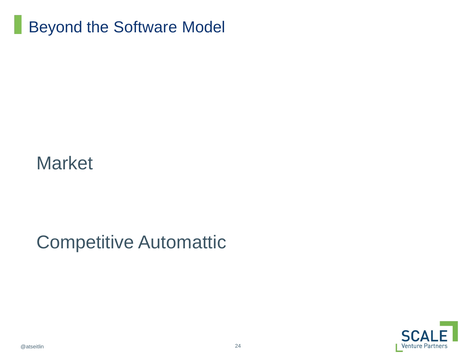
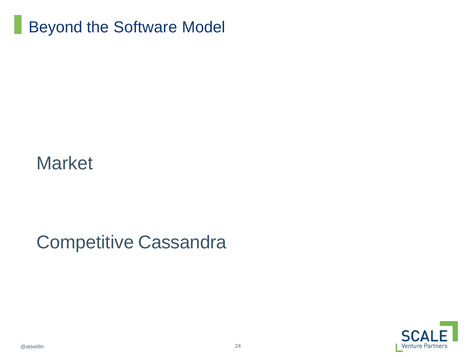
Automattic: Automattic -> Cassandra
